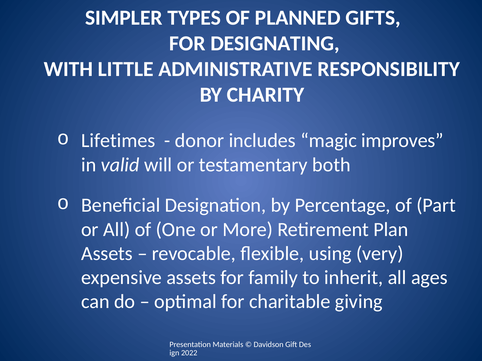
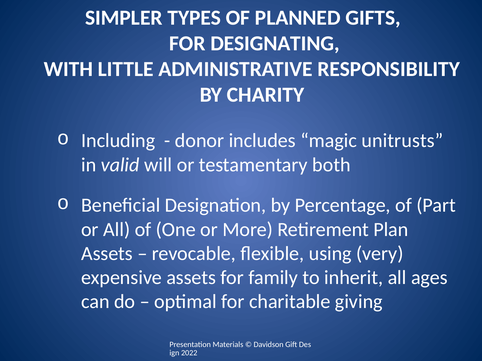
Lifetimes: Lifetimes -> Including
improves: improves -> unitrusts
